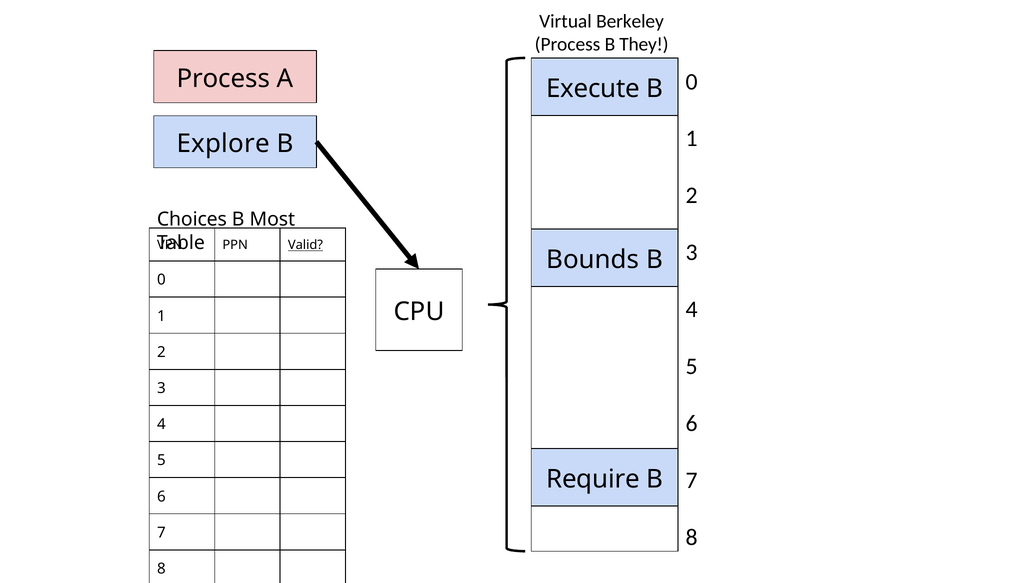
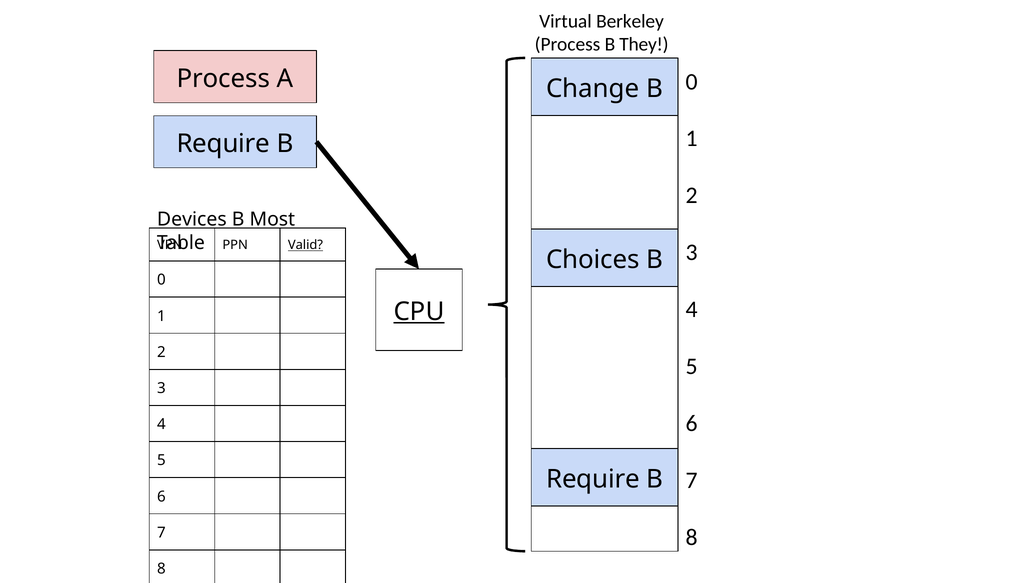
Execute: Execute -> Change
Explore at (223, 144): Explore -> Require
Choices: Choices -> Devices
Bounds: Bounds -> Choices
CPU underline: none -> present
